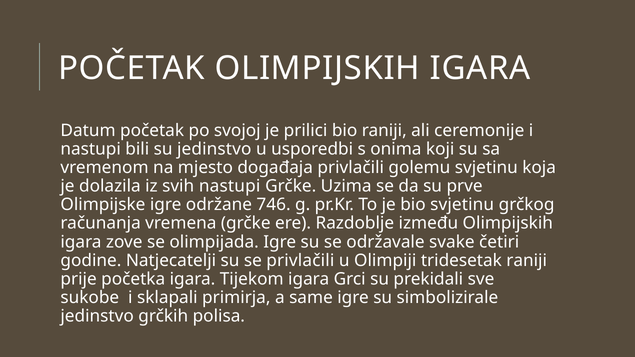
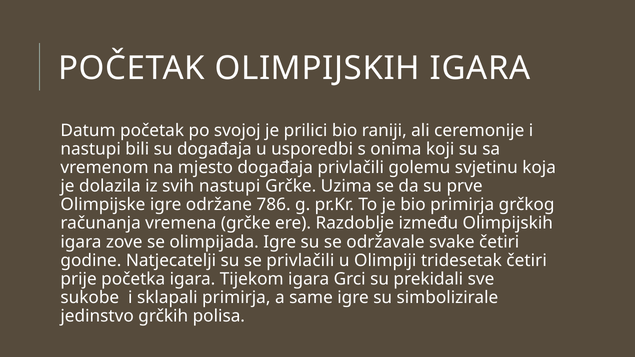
su jedinstvo: jedinstvo -> događaja
746: 746 -> 786
bio svjetinu: svjetinu -> primirja
tridesetak raniji: raniji -> četiri
